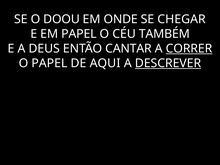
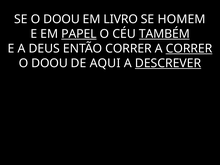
ONDE: ONDE -> LIVRO
CHEGAR: CHEGAR -> HOMEM
PAPEL at (79, 34) underline: none -> present
TAMBÉM underline: none -> present
ENTÃO CANTAR: CANTAR -> CORRER
PAPEL at (49, 63): PAPEL -> DOOU
